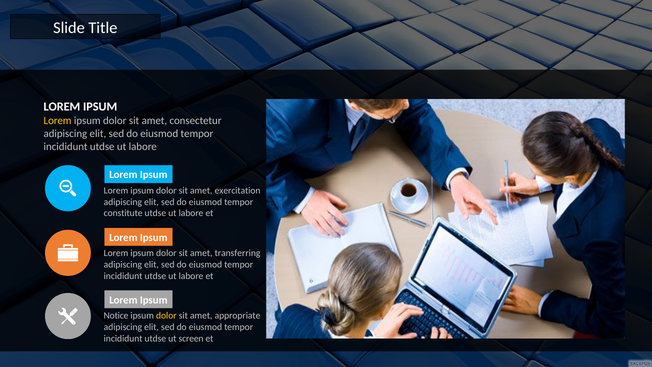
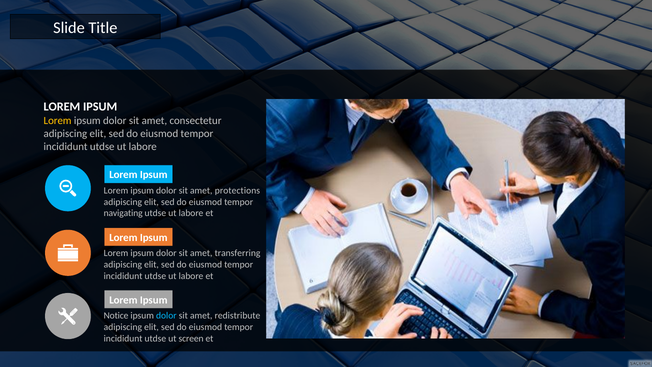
exercitation: exercitation -> protections
constitute: constitute -> navigating
dolor at (166, 315) colour: yellow -> light blue
appropriate: appropriate -> redistribute
